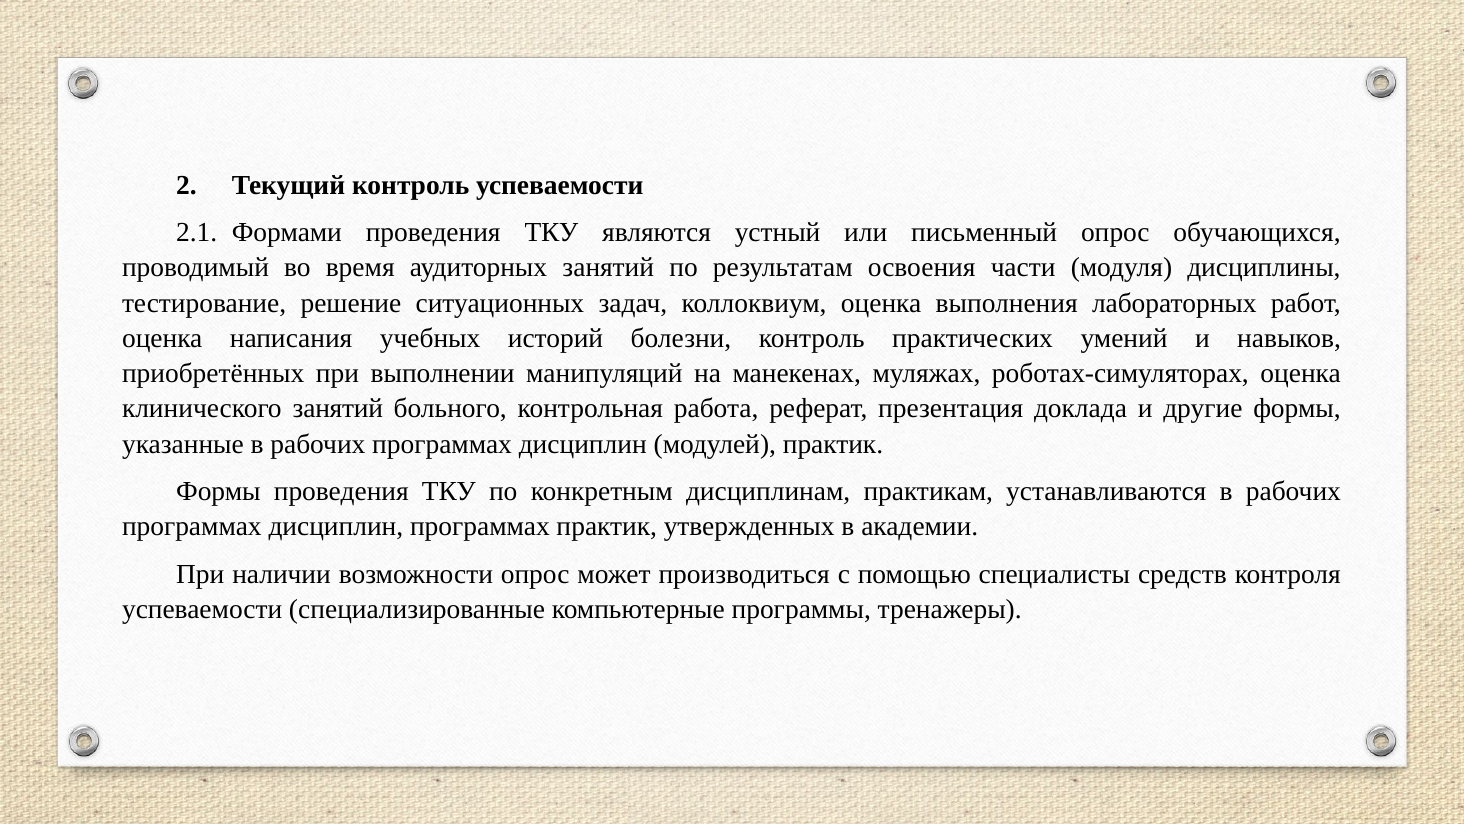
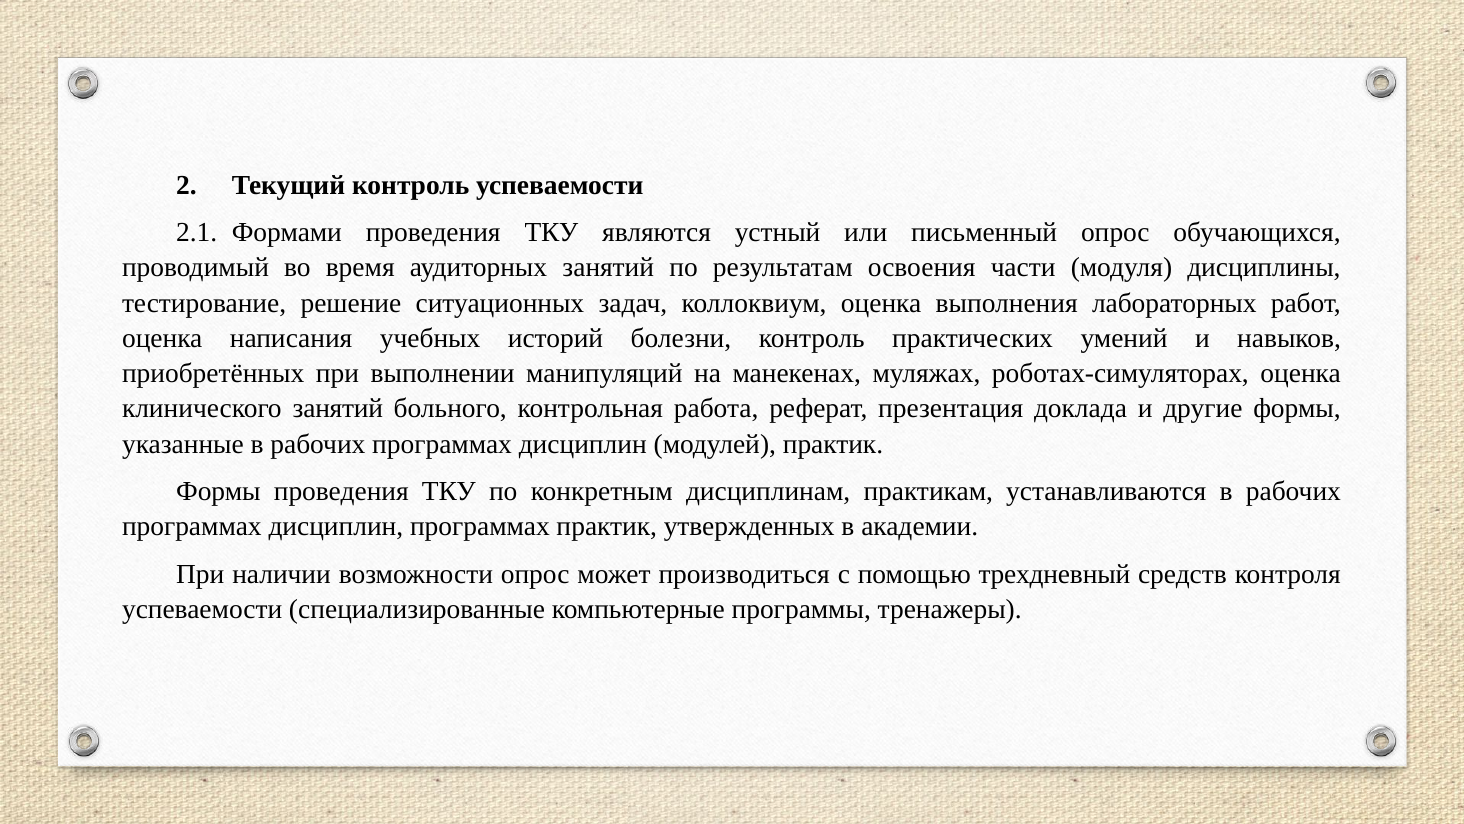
специалисты: специалисты -> трехдневный
